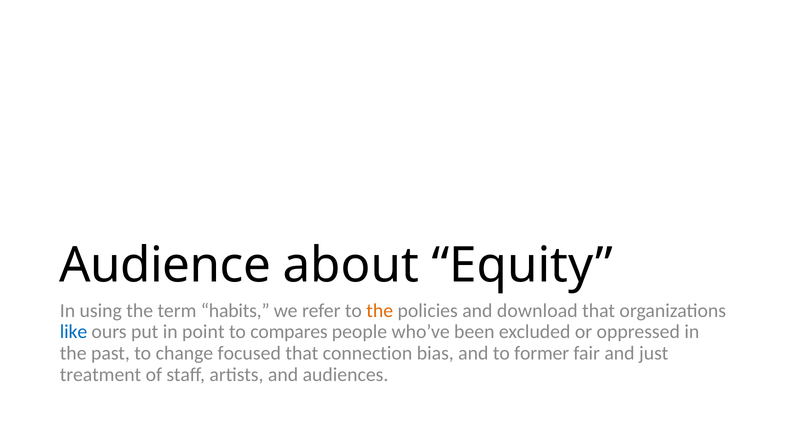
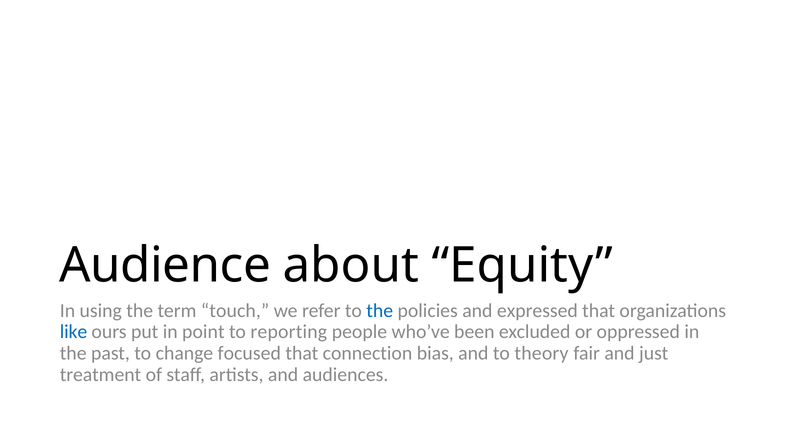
habits: habits -> touch
the at (380, 311) colour: orange -> blue
download: download -> expressed
compares: compares -> reporting
former: former -> theory
